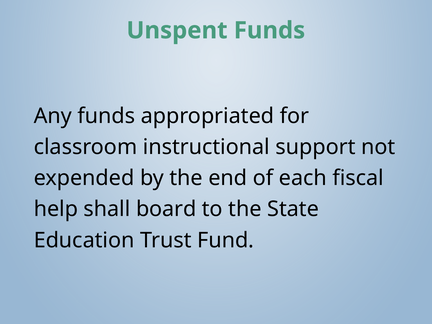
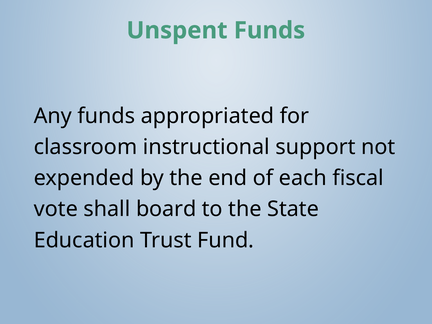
help: help -> vote
